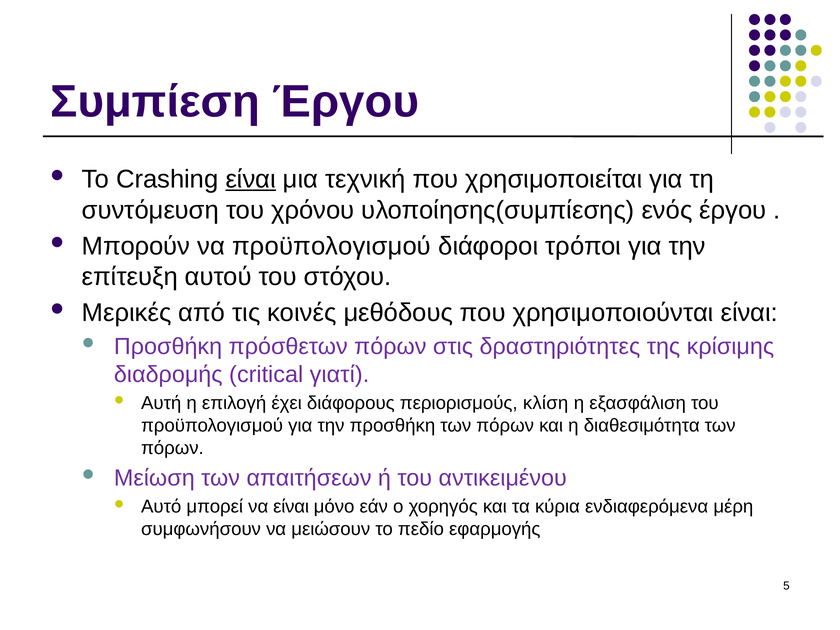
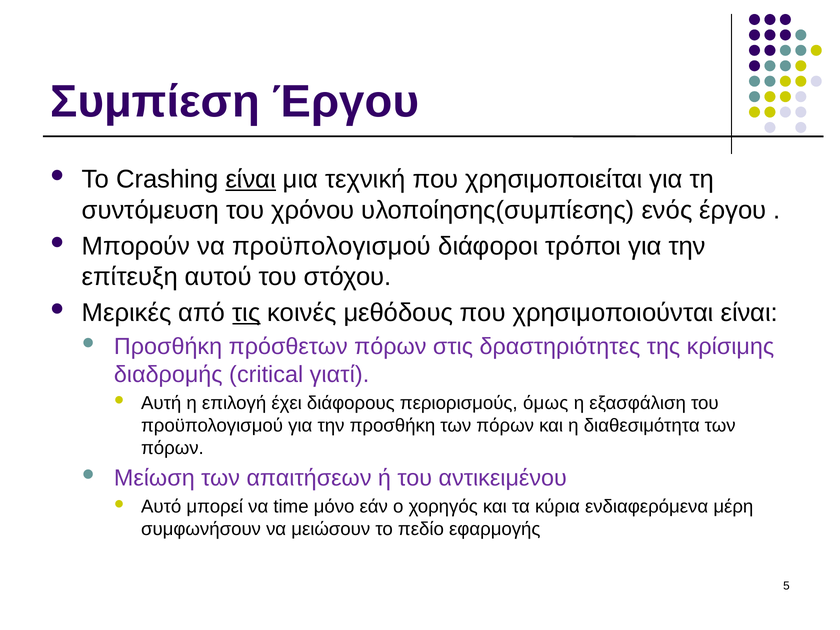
τις underline: none -> present
κλίση: κλίση -> όμως
να είναι: είναι -> time
